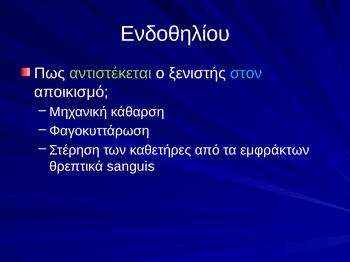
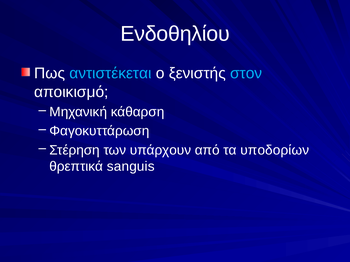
αντιστέκεται colour: light green -> light blue
καθετήρες: καθετήρες -> υπάρχουν
εμφράκτων: εμφράκτων -> υποδορίων
